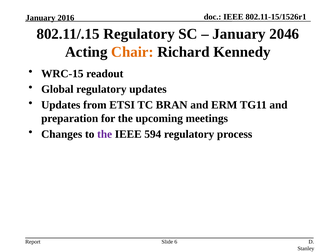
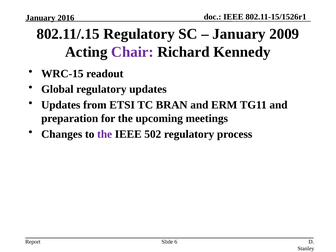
2046: 2046 -> 2009
Chair colour: orange -> purple
594: 594 -> 502
